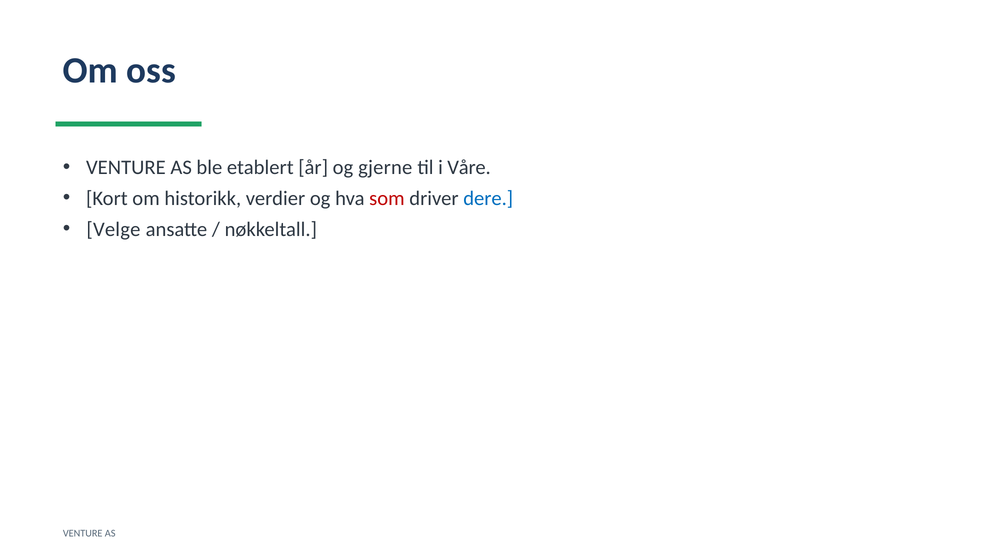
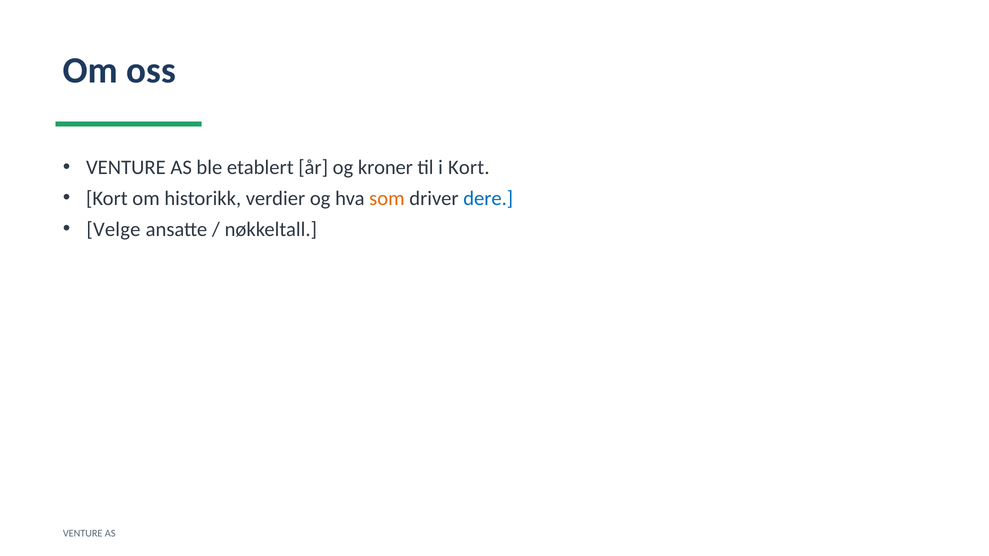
gjerne: gjerne -> kroner
i Våre: Våre -> Kort
som colour: red -> orange
